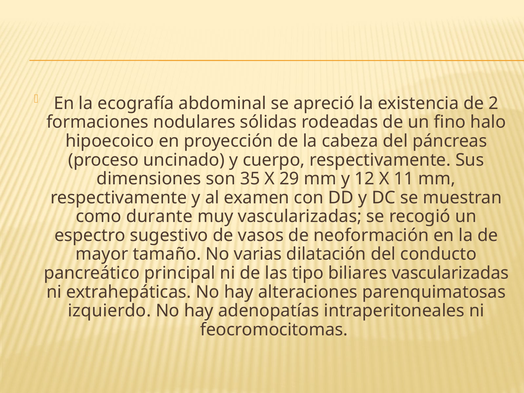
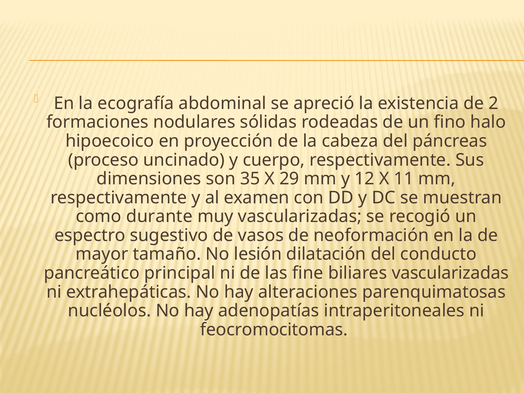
varias: varias -> lesión
tipo: tipo -> fine
izquierdo: izquierdo -> nucléolos
